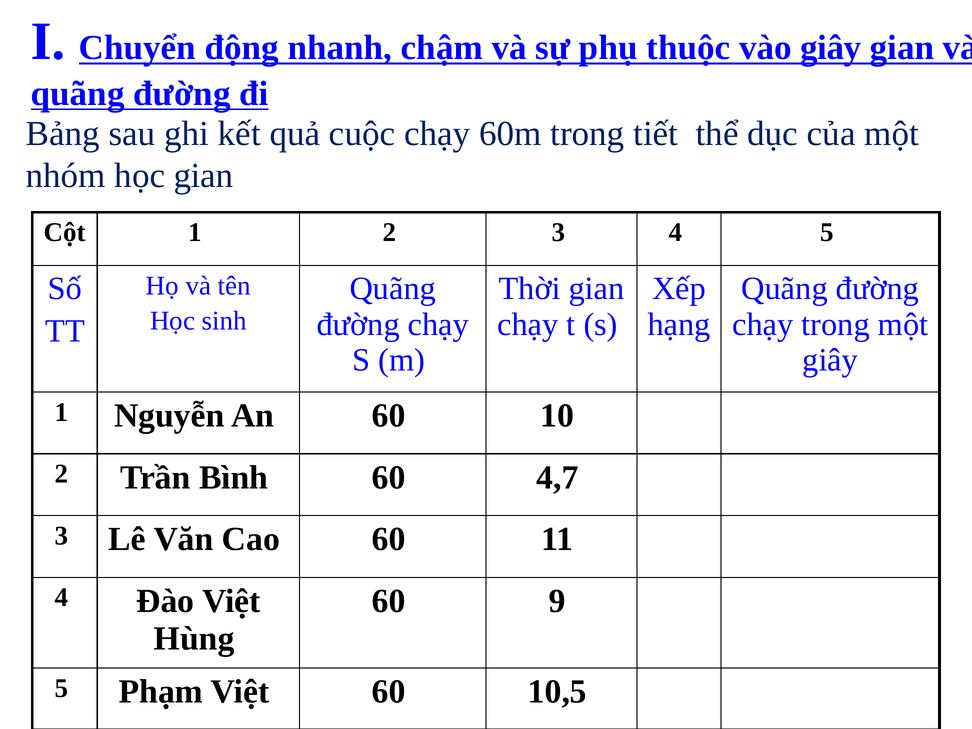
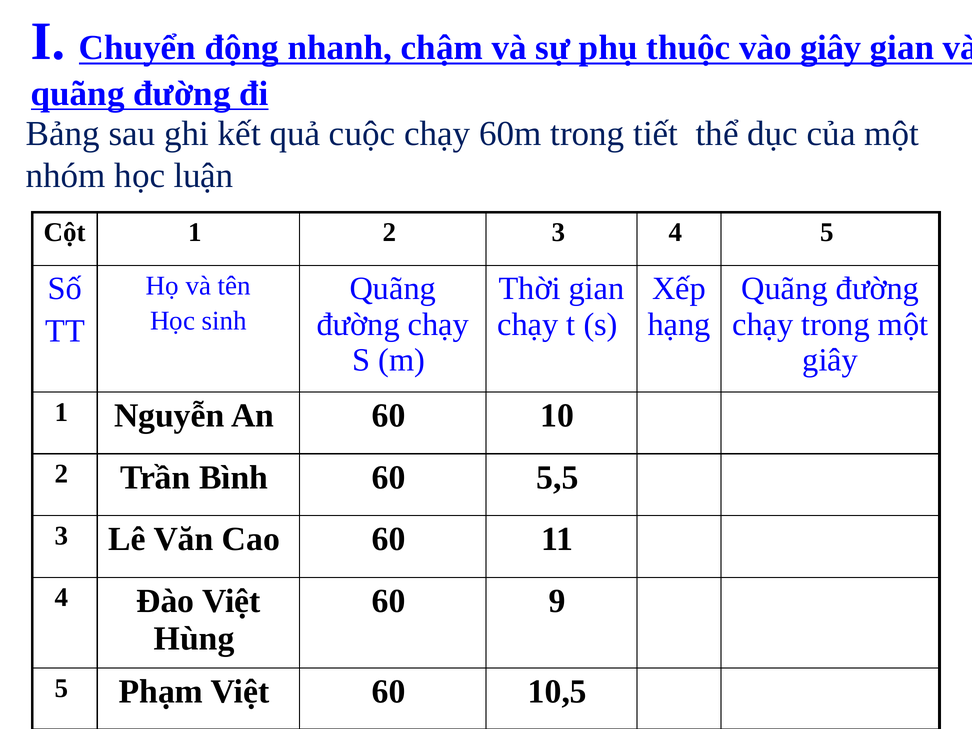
học gian: gian -> luận
4,7: 4,7 -> 5,5
